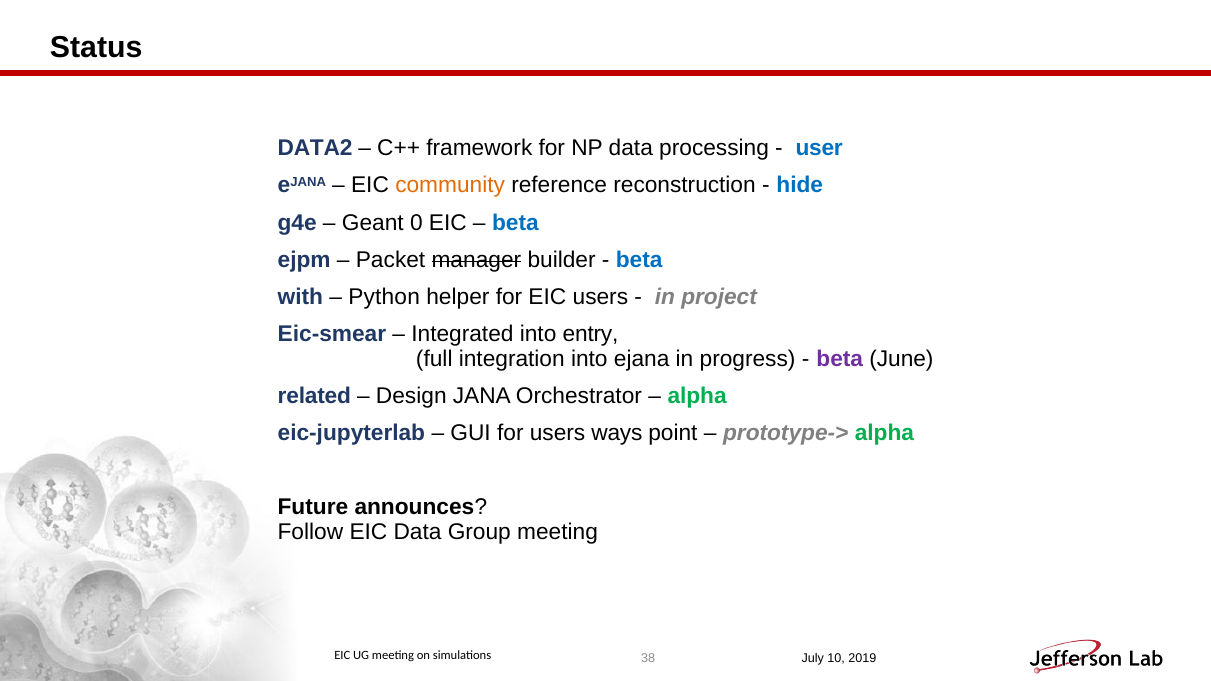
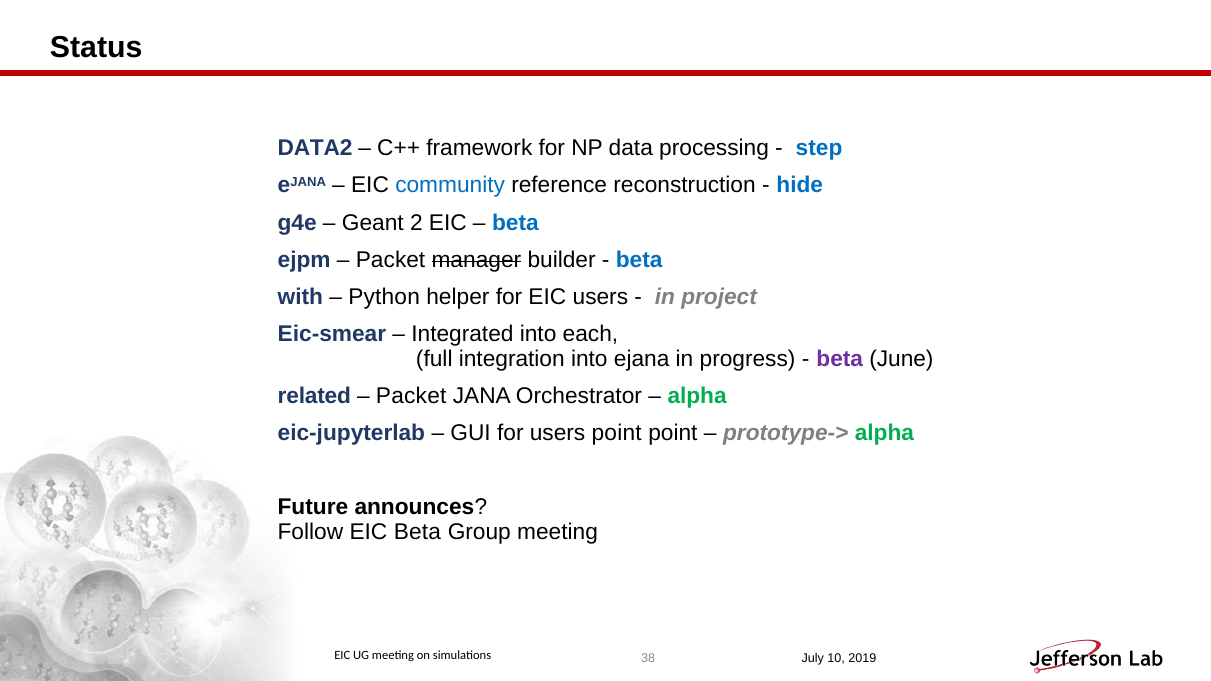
user: user -> step
community colour: orange -> blue
0: 0 -> 2
entry: entry -> each
Design at (411, 396): Design -> Packet
users ways: ways -> point
EIC Data: Data -> Beta
